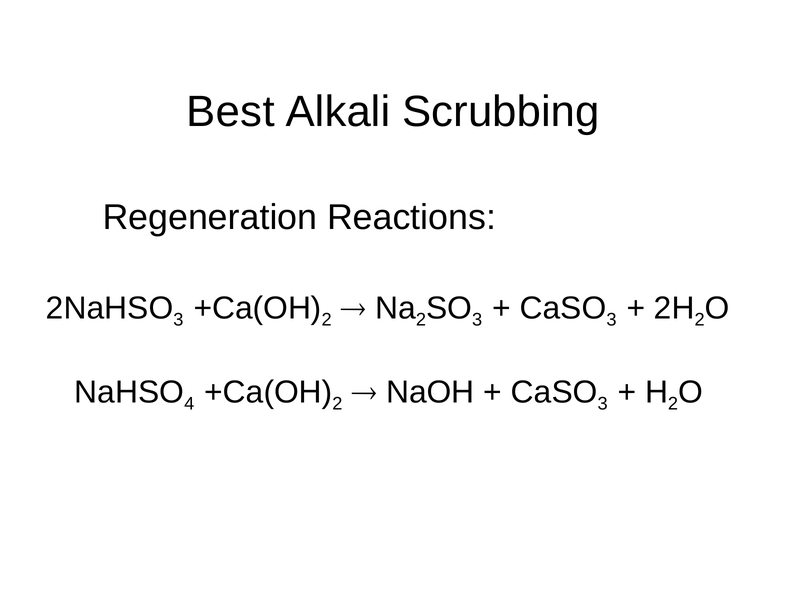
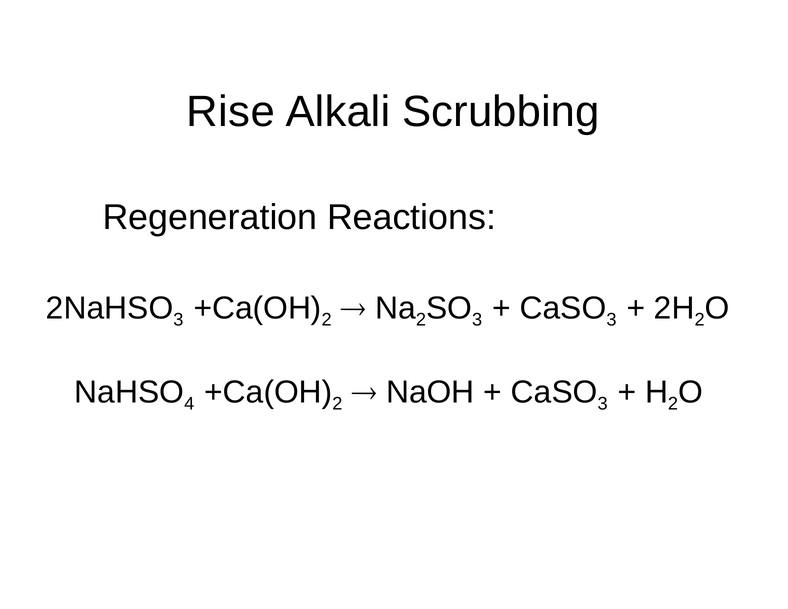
Best: Best -> Rise
